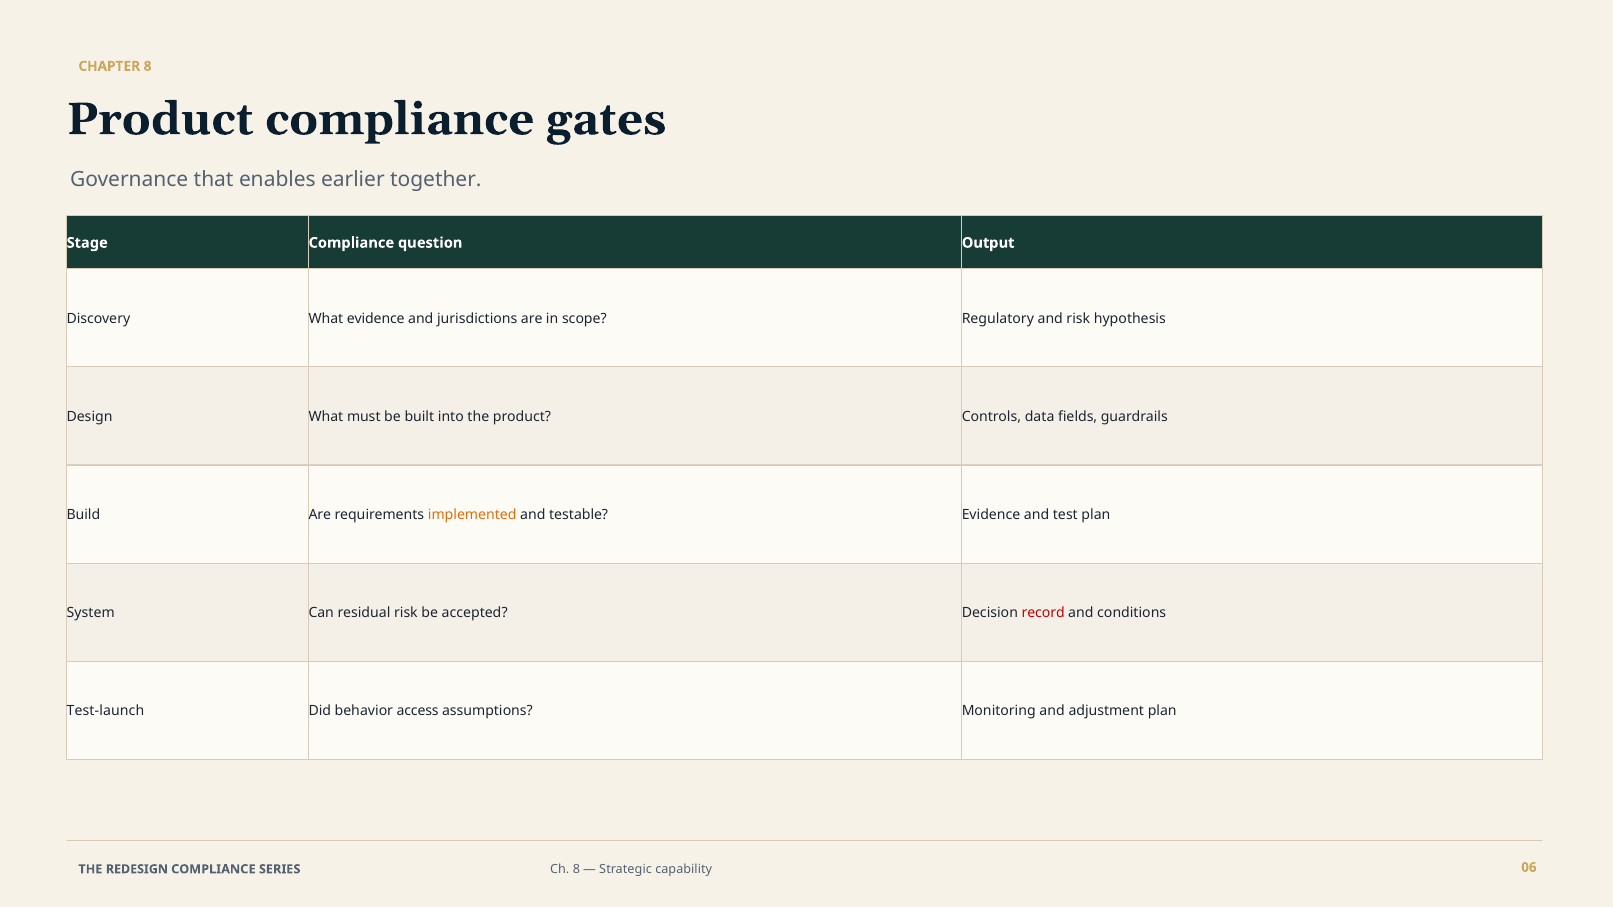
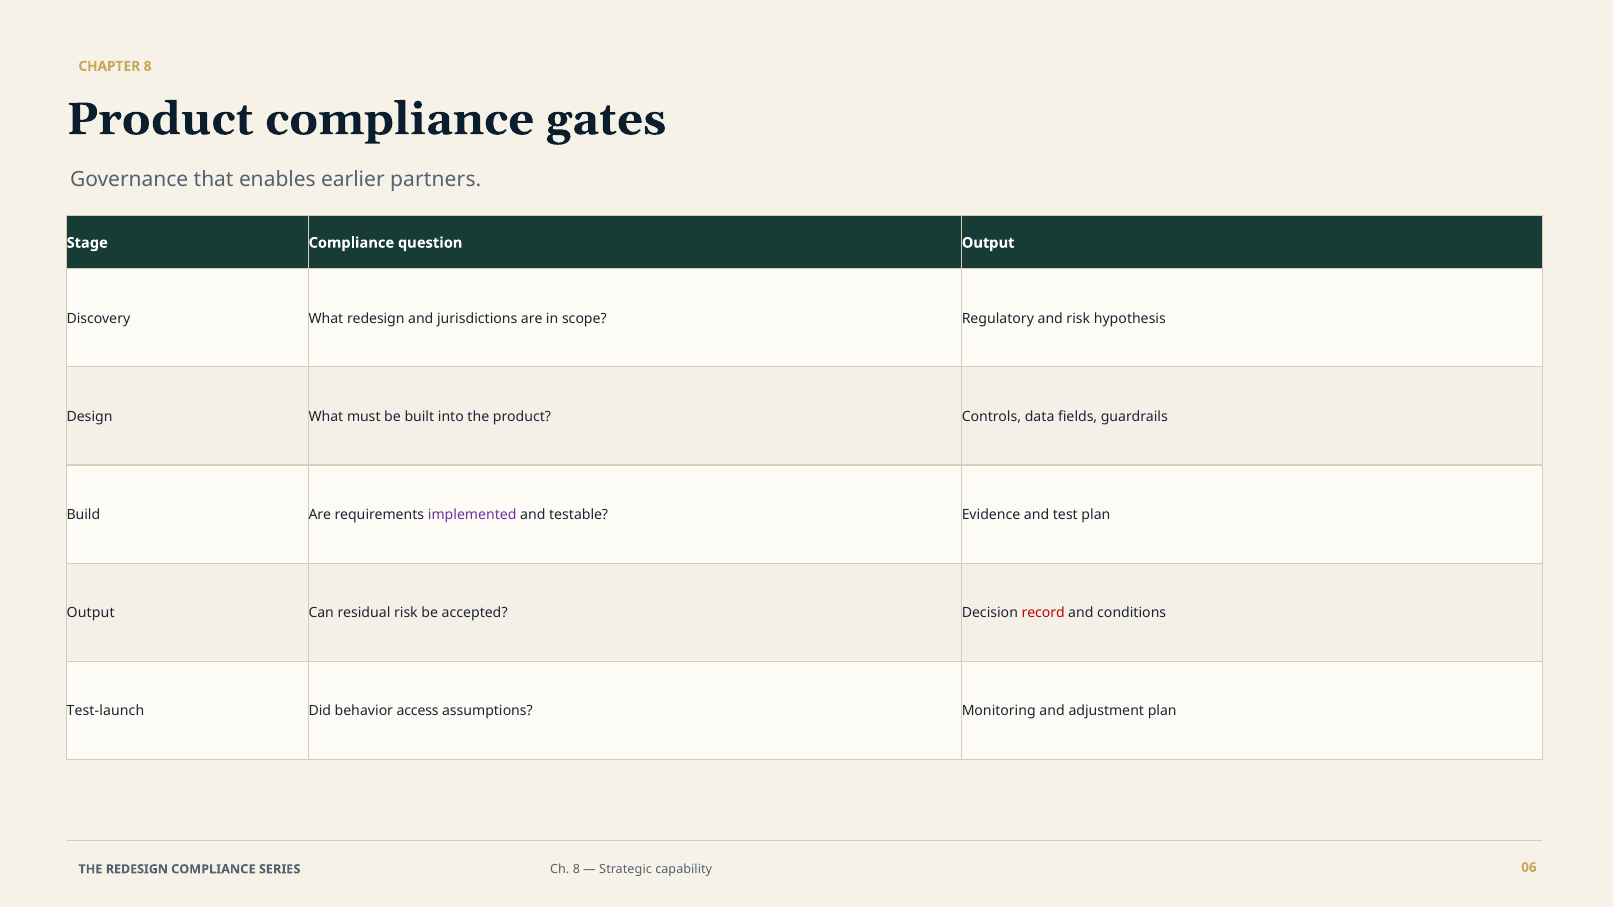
together: together -> partners
What evidence: evidence -> redesign
implemented colour: orange -> purple
System at (91, 613): System -> Output
